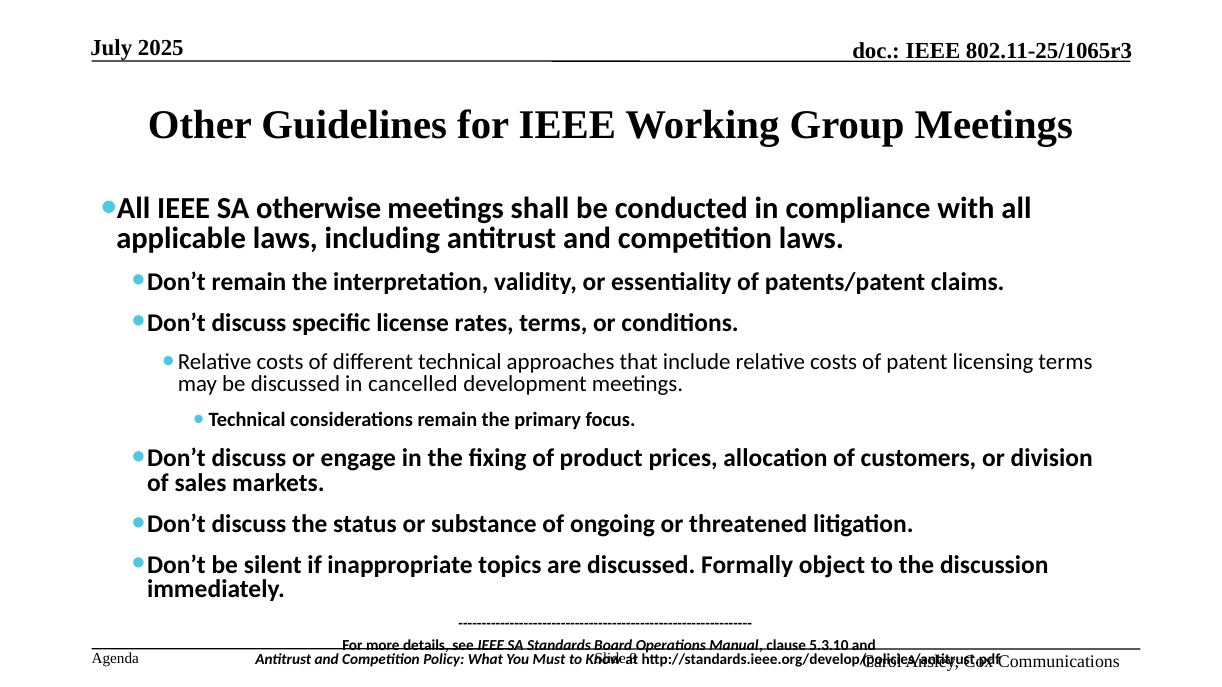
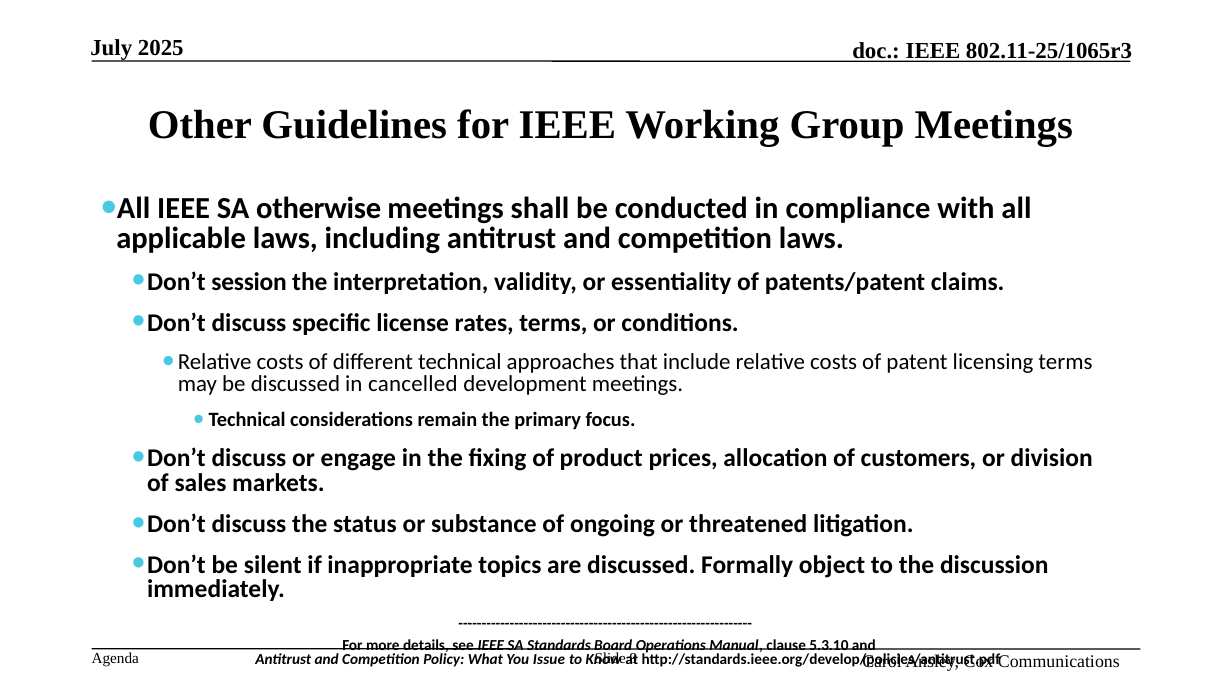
Don’t remain: remain -> session
Must: Must -> Issue
